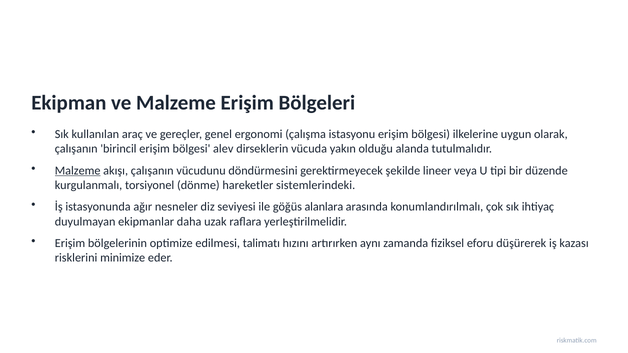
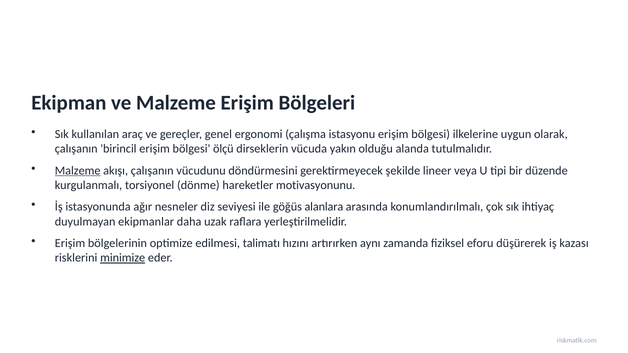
alev: alev -> ölçü
sistemlerindeki: sistemlerindeki -> motivasyonunu
minimize underline: none -> present
